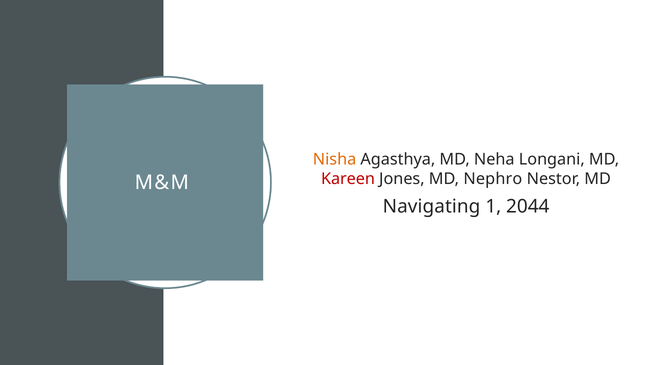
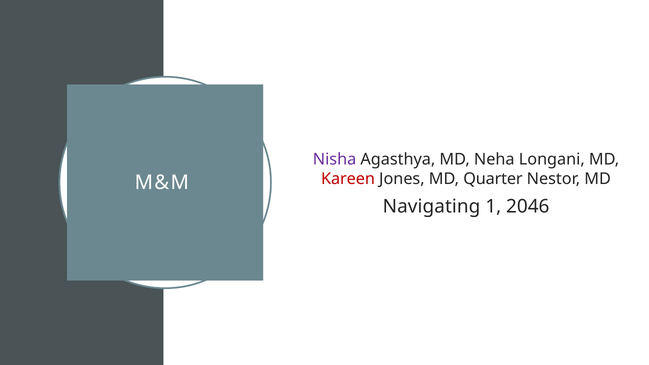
Nisha colour: orange -> purple
Nephro: Nephro -> Quarter
2044: 2044 -> 2046
